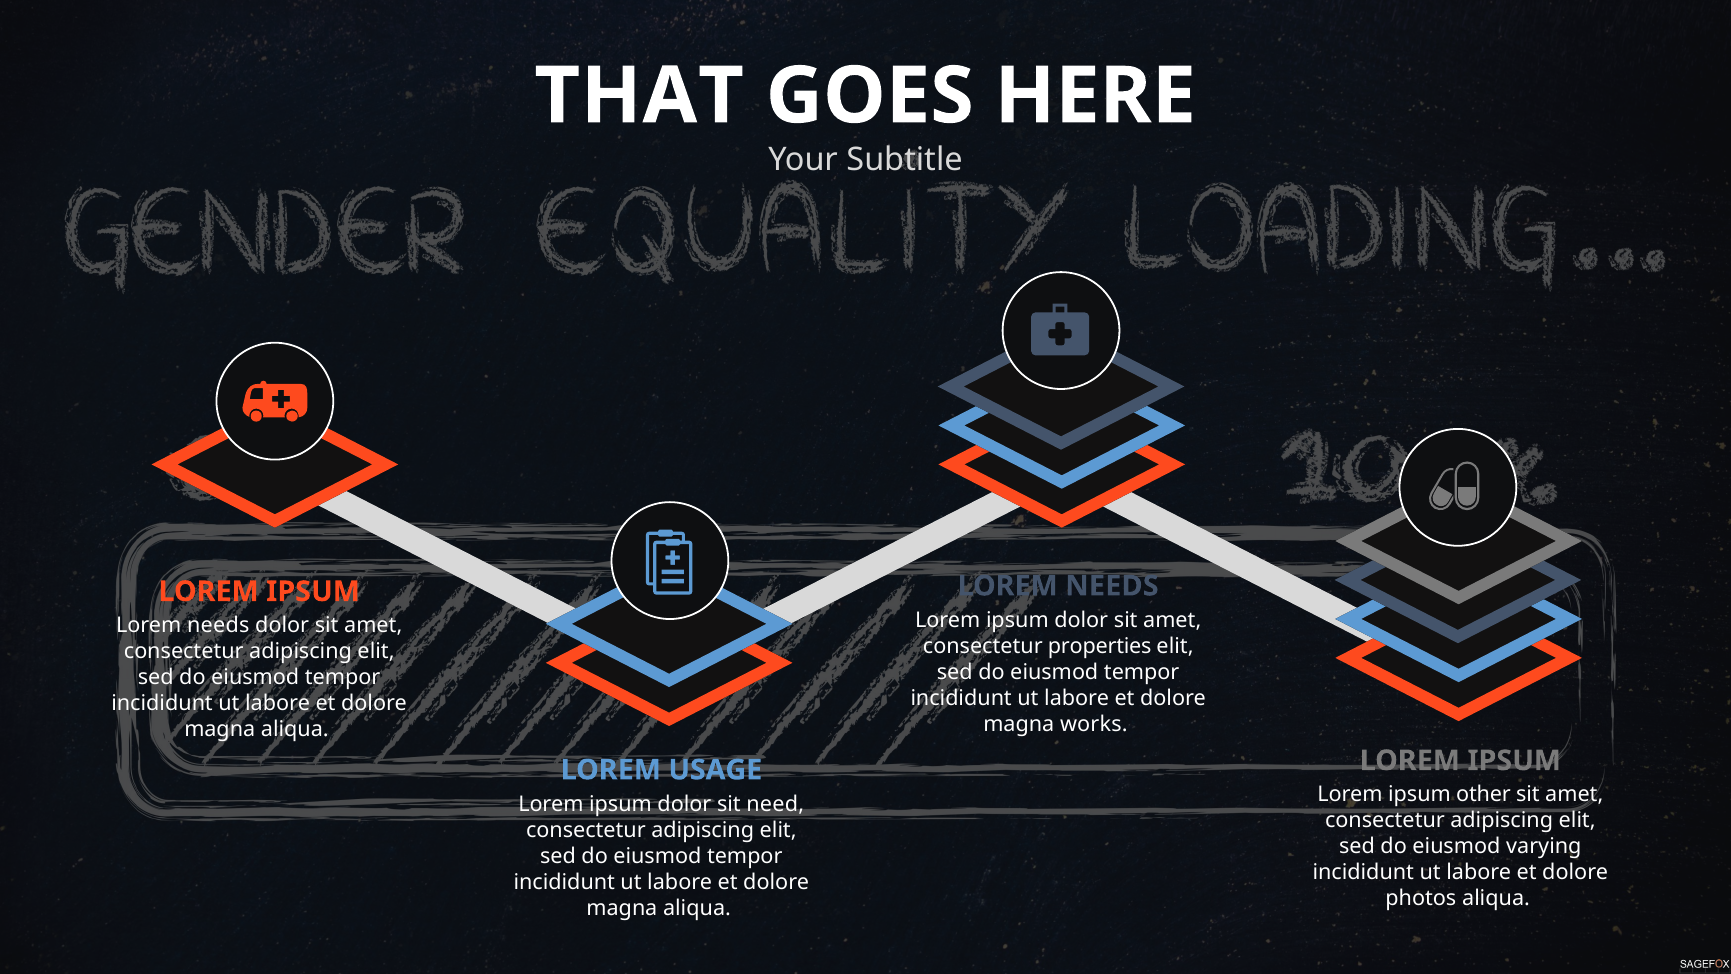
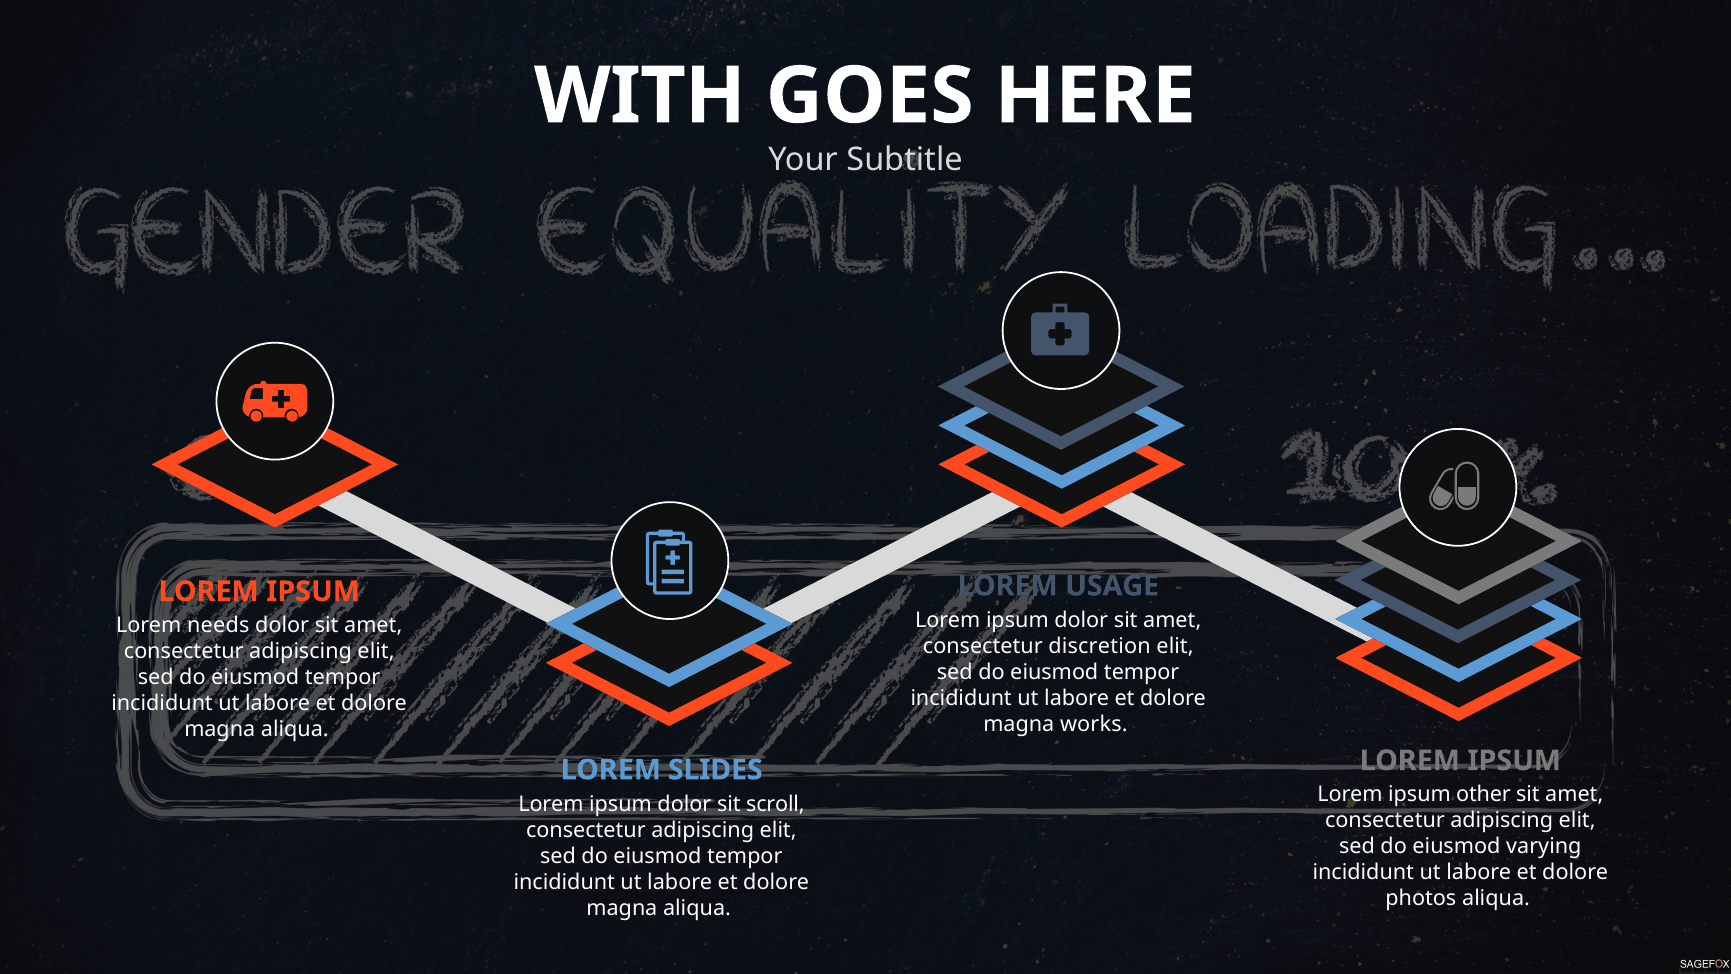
THAT: THAT -> WITH
NEEDS at (1112, 586): NEEDS -> USAGE
properties: properties -> discretion
USAGE: USAGE -> SLIDES
need: need -> scroll
